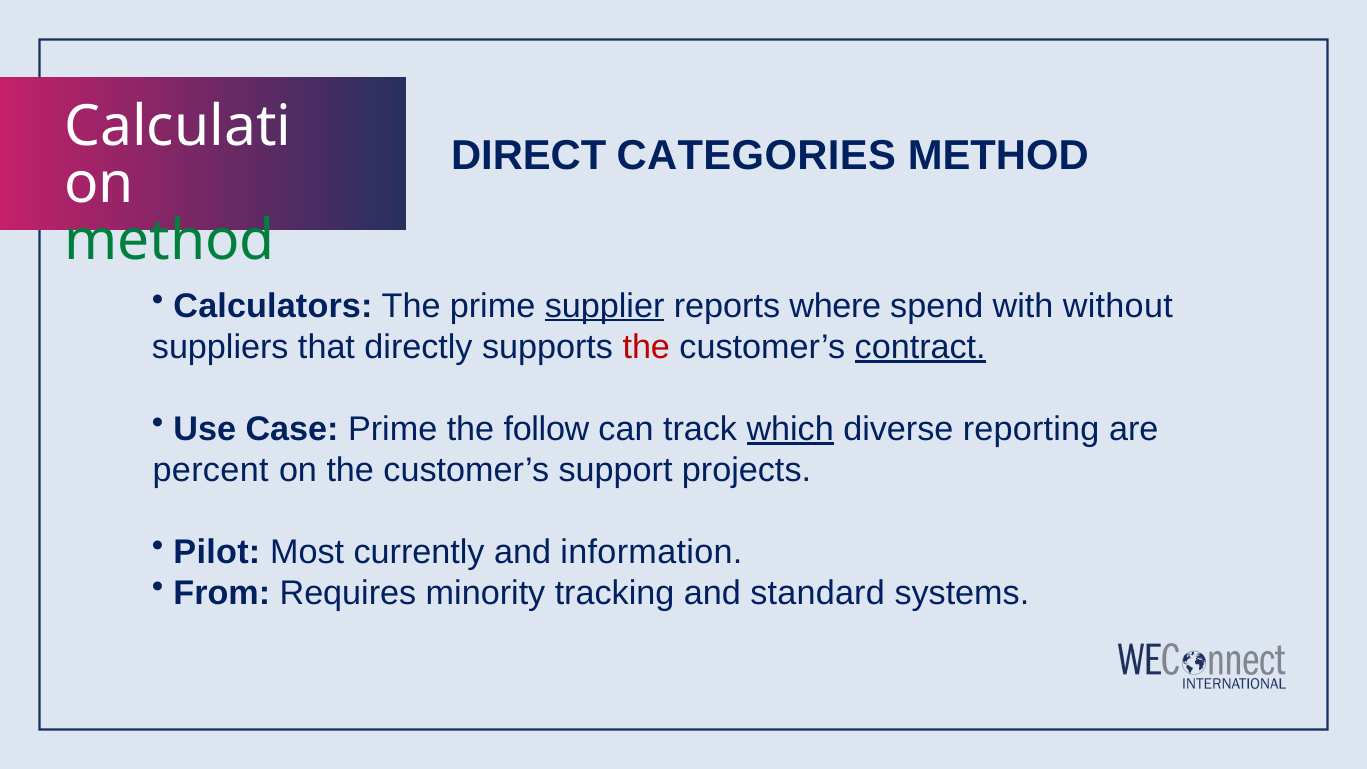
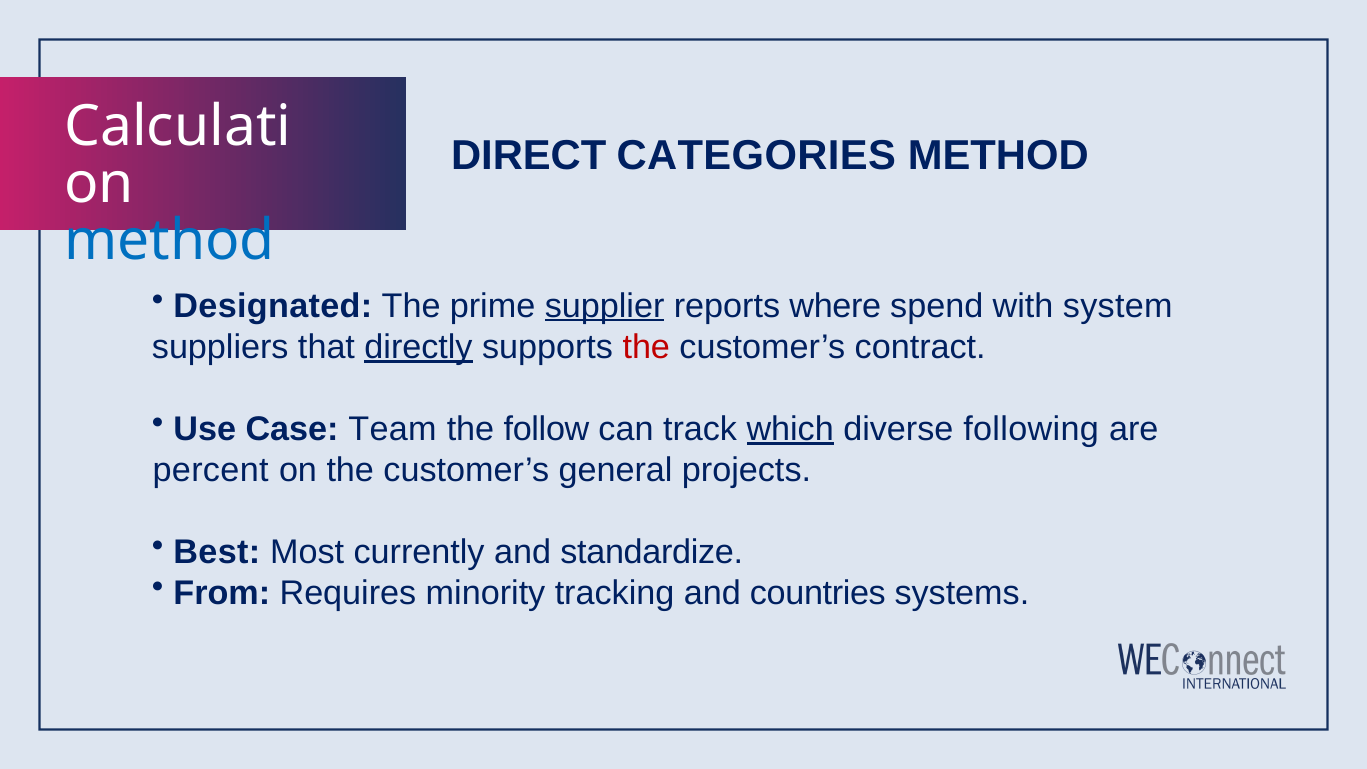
method at (170, 240) colour: green -> blue
Calculators: Calculators -> Designated
without: without -> system
directly underline: none -> present
contract underline: present -> none
Case Prime: Prime -> Team
reporting: reporting -> following
support: support -> general
Pilot: Pilot -> Best
information: information -> standardize
standard: standard -> countries
